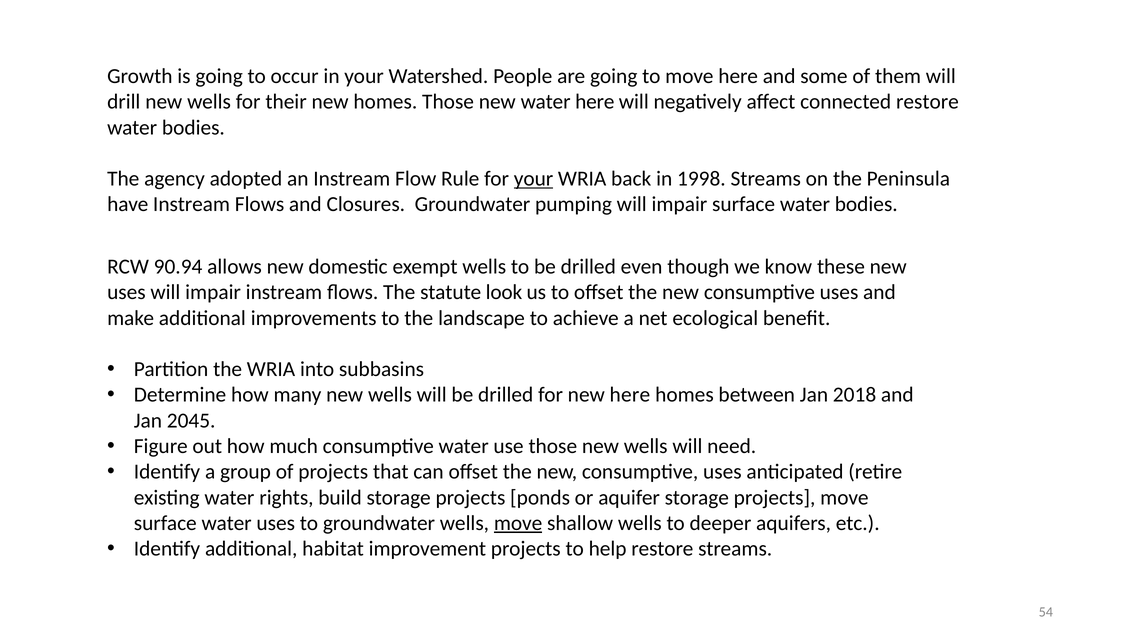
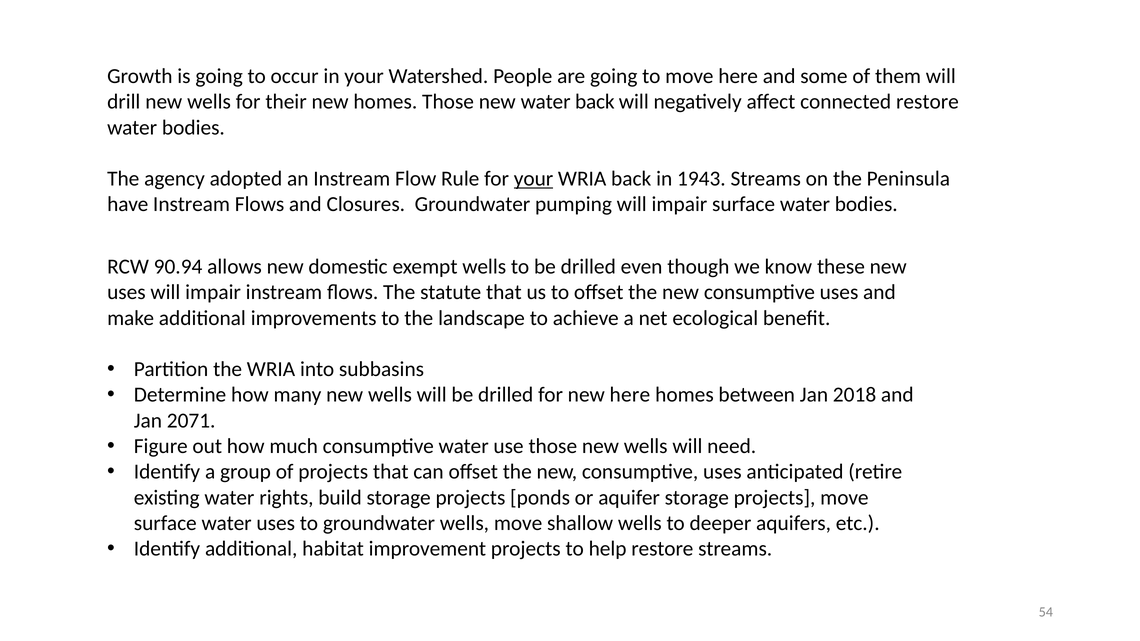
water here: here -> back
1998: 1998 -> 1943
statute look: look -> that
2045: 2045 -> 2071
move at (518, 523) underline: present -> none
